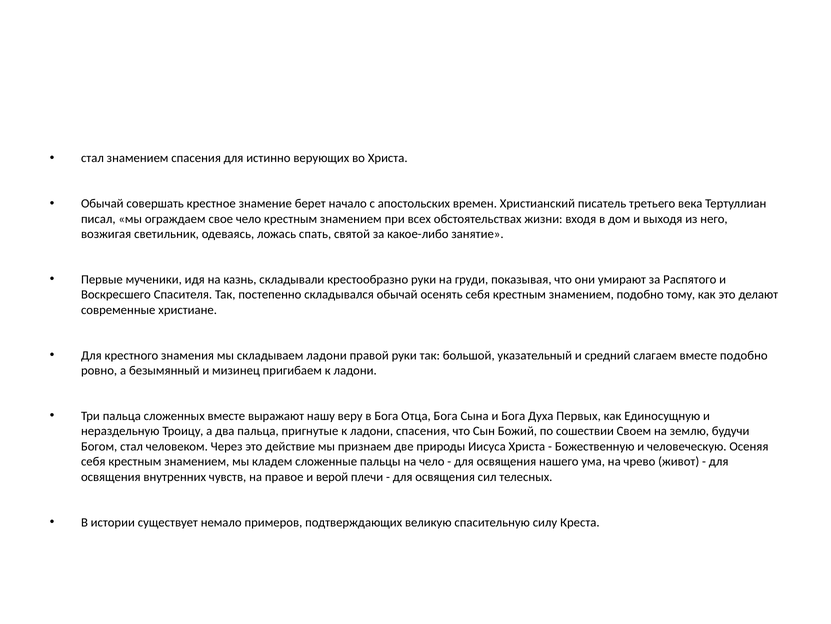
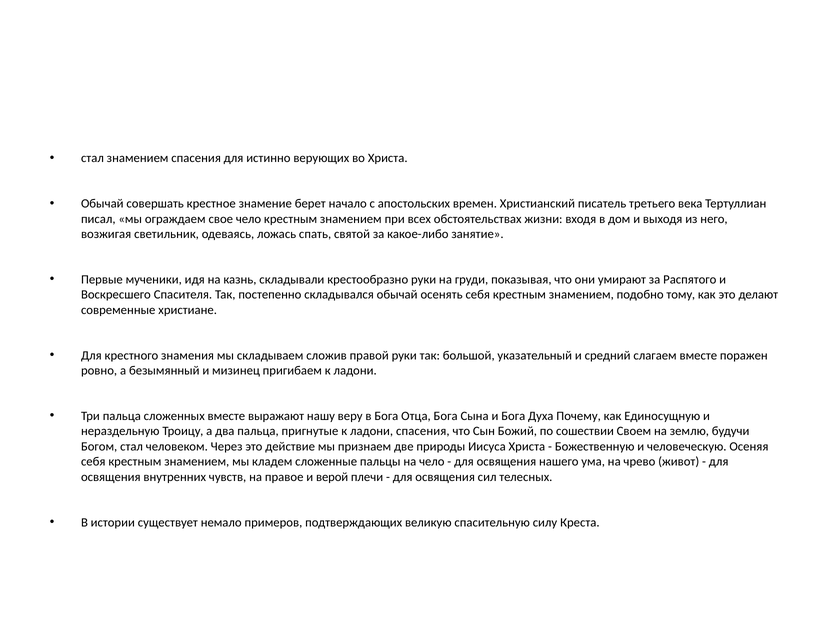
складываем ладони: ладони -> сложив
вместе подобно: подобно -> поражен
Первых: Первых -> Почему
